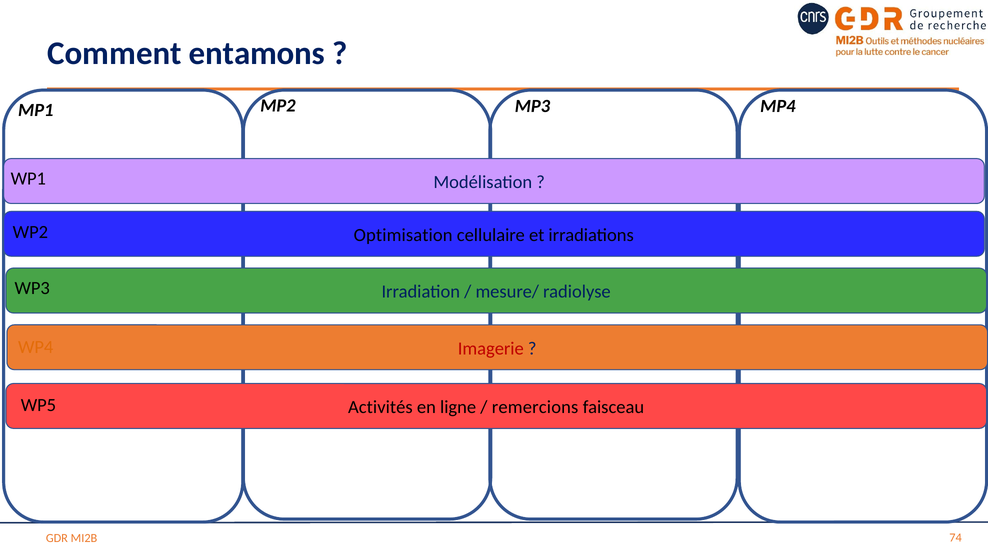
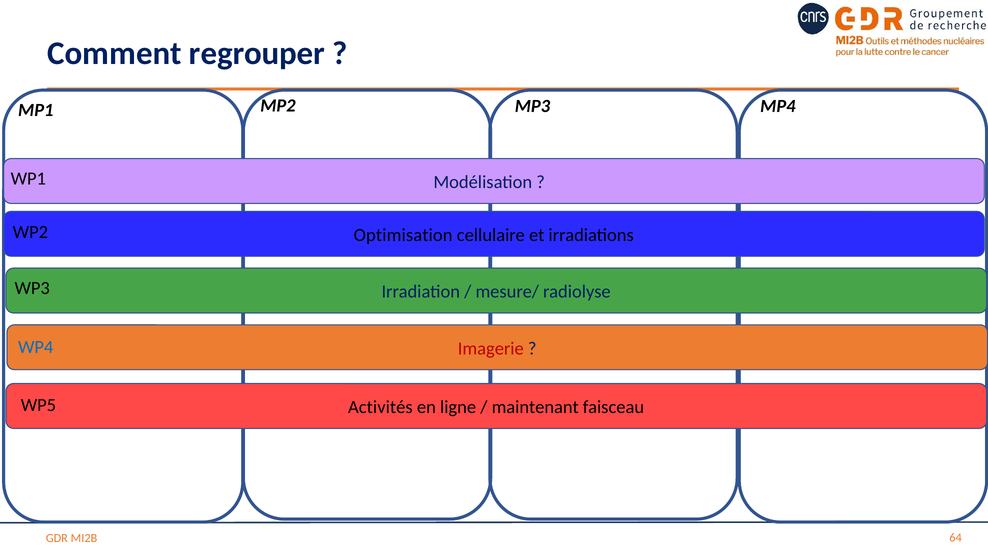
entamons: entamons -> regrouper
WP4 colour: orange -> blue
remercions: remercions -> maintenant
74: 74 -> 64
